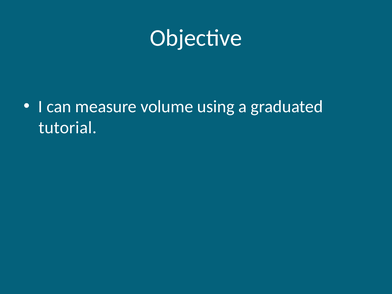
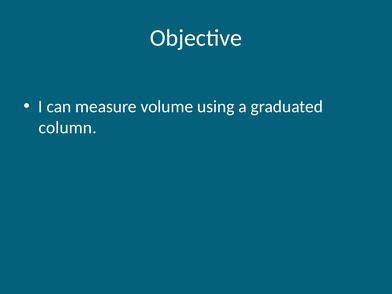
tutorial: tutorial -> column
